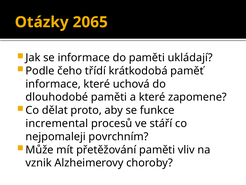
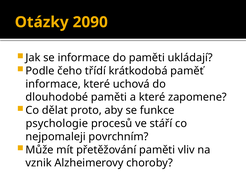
2065: 2065 -> 2090
incremental: incremental -> psychologie
